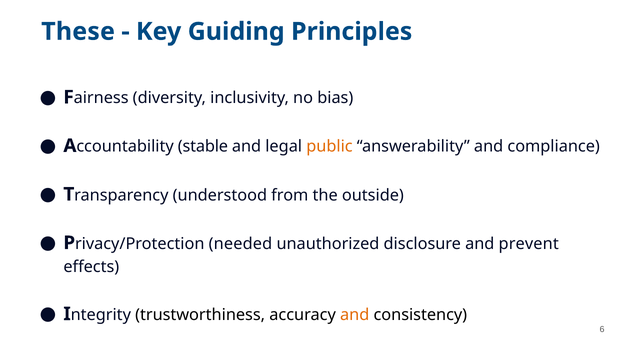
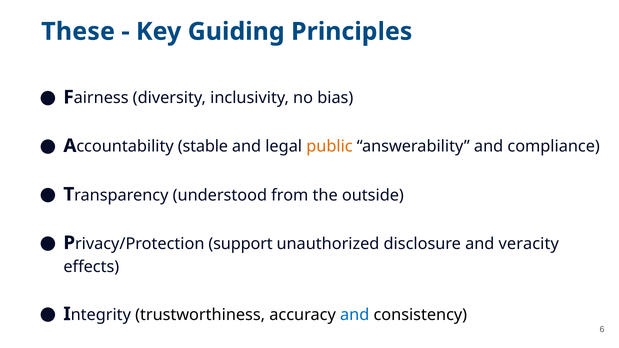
needed: needed -> support
prevent: prevent -> veracity
and at (355, 315) colour: orange -> blue
